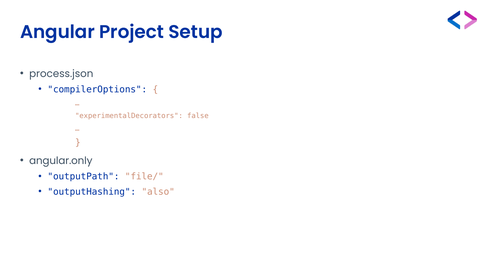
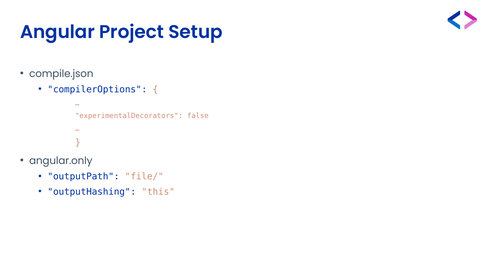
process.json: process.json -> compile.json
also: also -> this
